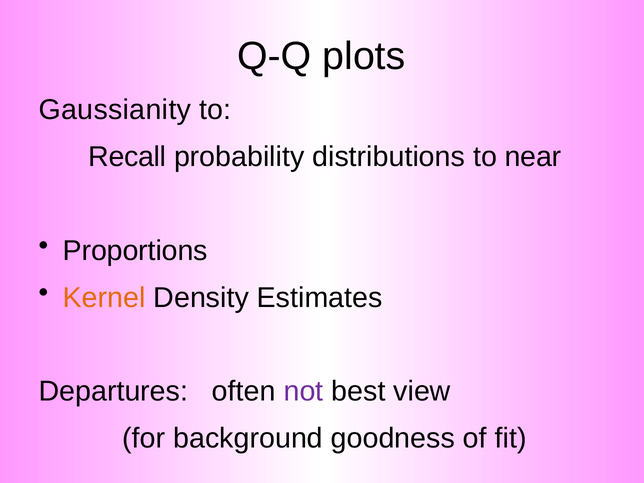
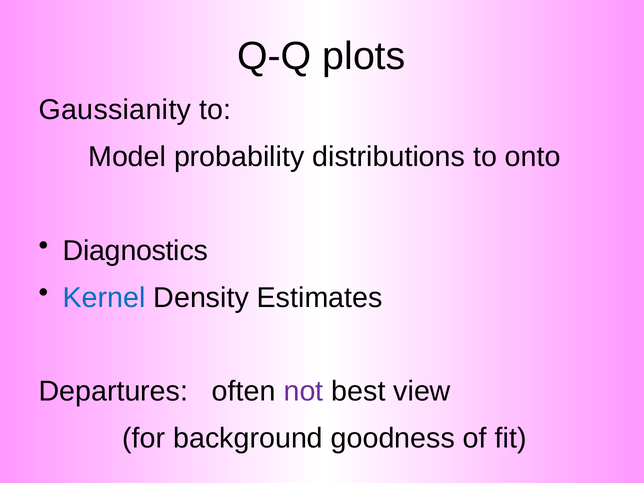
Recall: Recall -> Model
near: near -> onto
Proportions: Proportions -> Diagnostics
Kernel colour: orange -> blue
